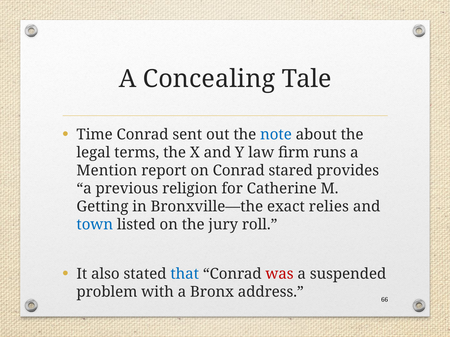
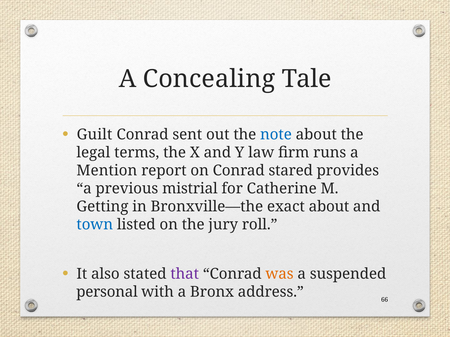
Time: Time -> Guilt
religion: religion -> mistrial
exact relies: relies -> about
that colour: blue -> purple
was colour: red -> orange
problem: problem -> personal
